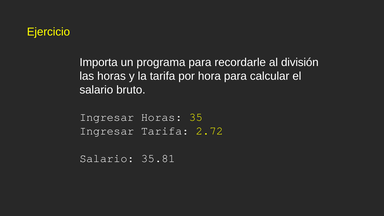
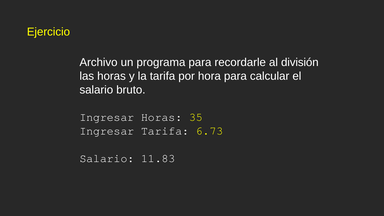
Importa: Importa -> Archivo
2.72: 2.72 -> 6.73
35.81: 35.81 -> 11.83
